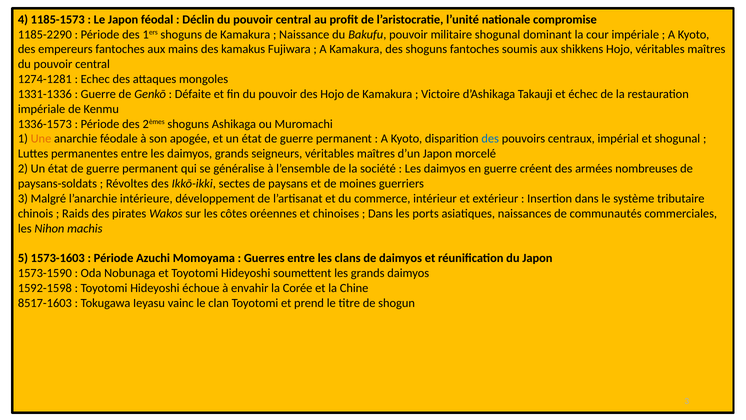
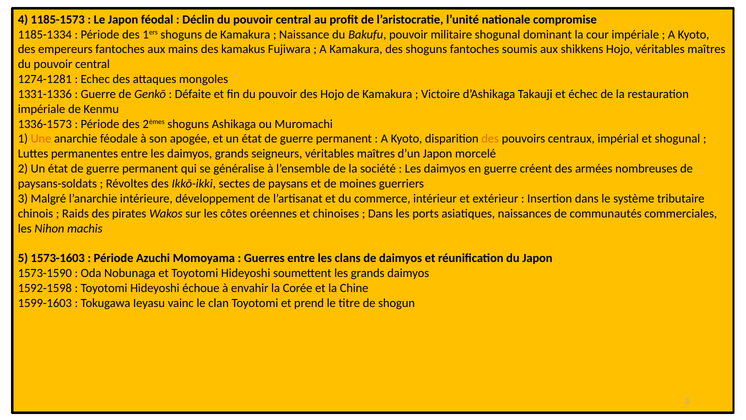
1185-2290: 1185-2290 -> 1185-1334
des at (490, 139) colour: blue -> orange
8517-1603: 8517-1603 -> 1599-1603
